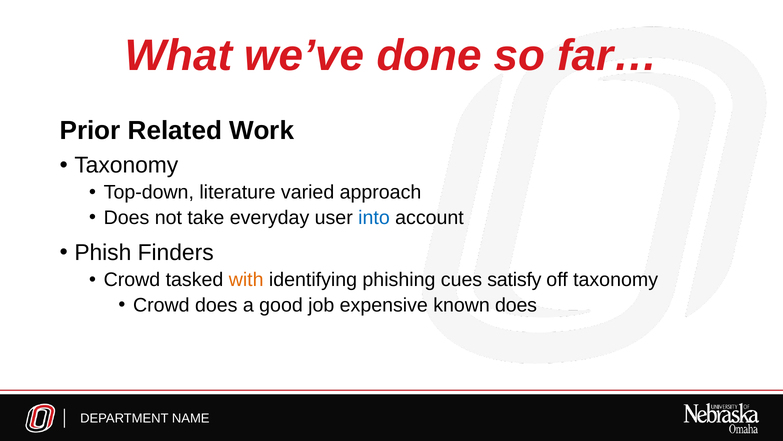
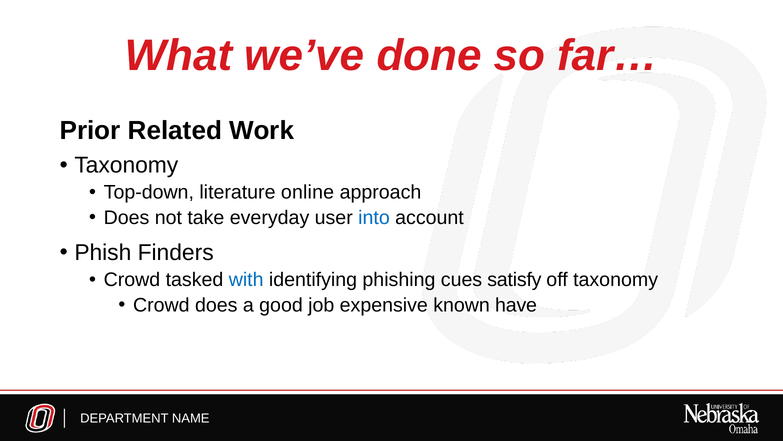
varied: varied -> online
with colour: orange -> blue
known does: does -> have
